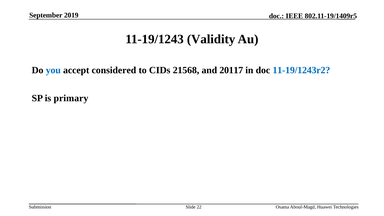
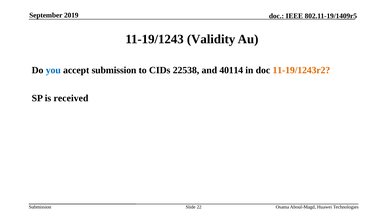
accept considered: considered -> submission
21568: 21568 -> 22538
20117: 20117 -> 40114
11-19/1243r2 colour: blue -> orange
primary: primary -> received
